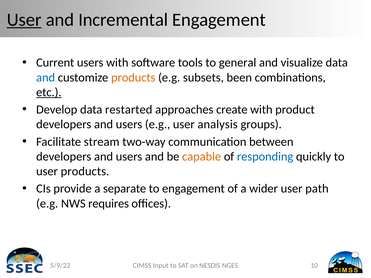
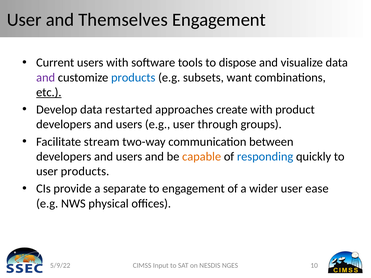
User at (24, 20) underline: present -> none
Incremental: Incremental -> Themselves
general: general -> dispose
and at (46, 78) colour: blue -> purple
products at (133, 78) colour: orange -> blue
been: been -> want
analysis: analysis -> through
path: path -> ease
requires: requires -> physical
